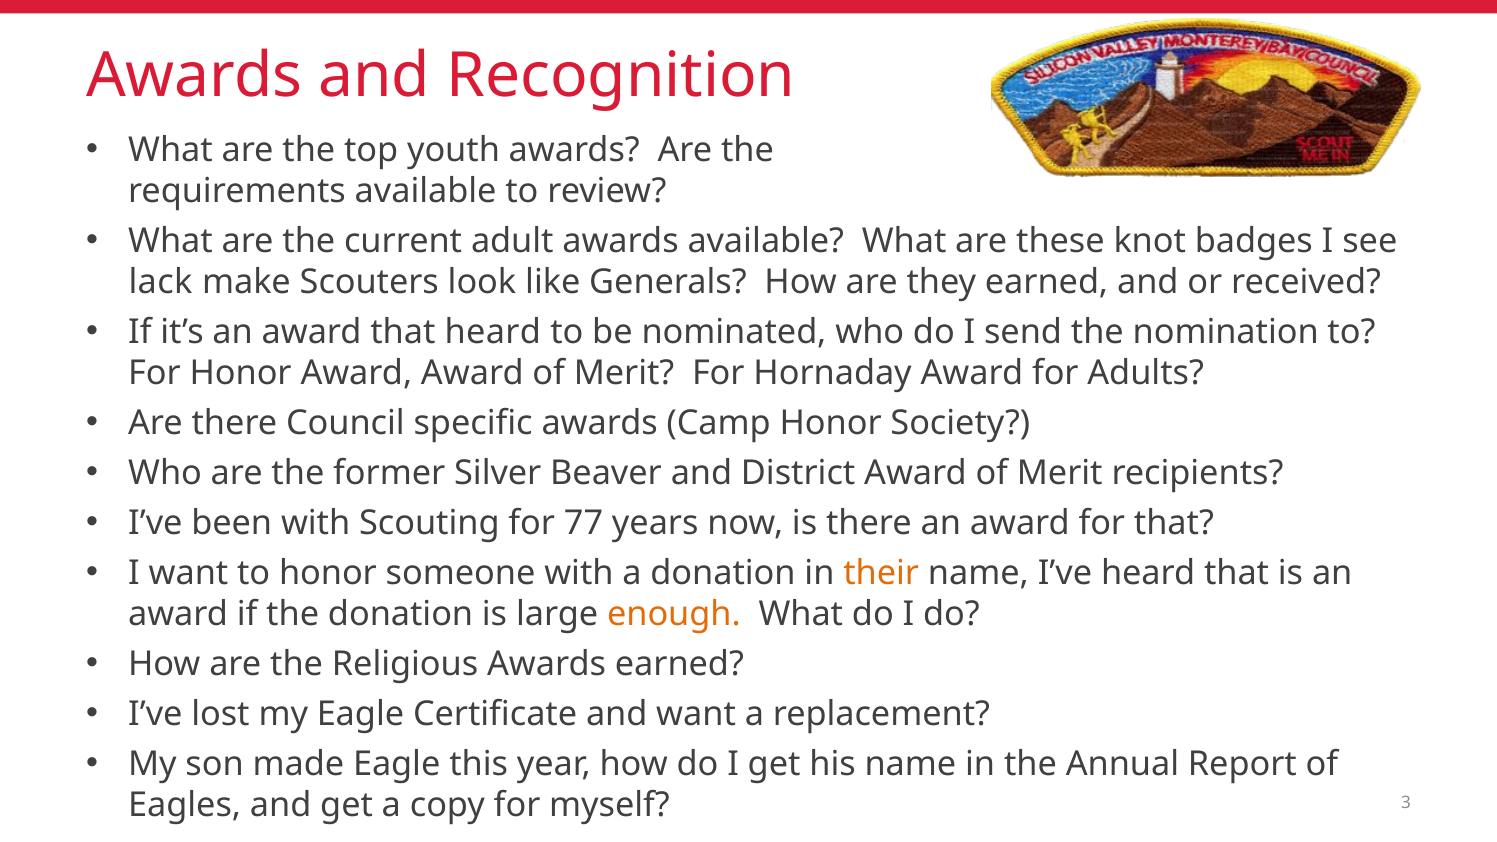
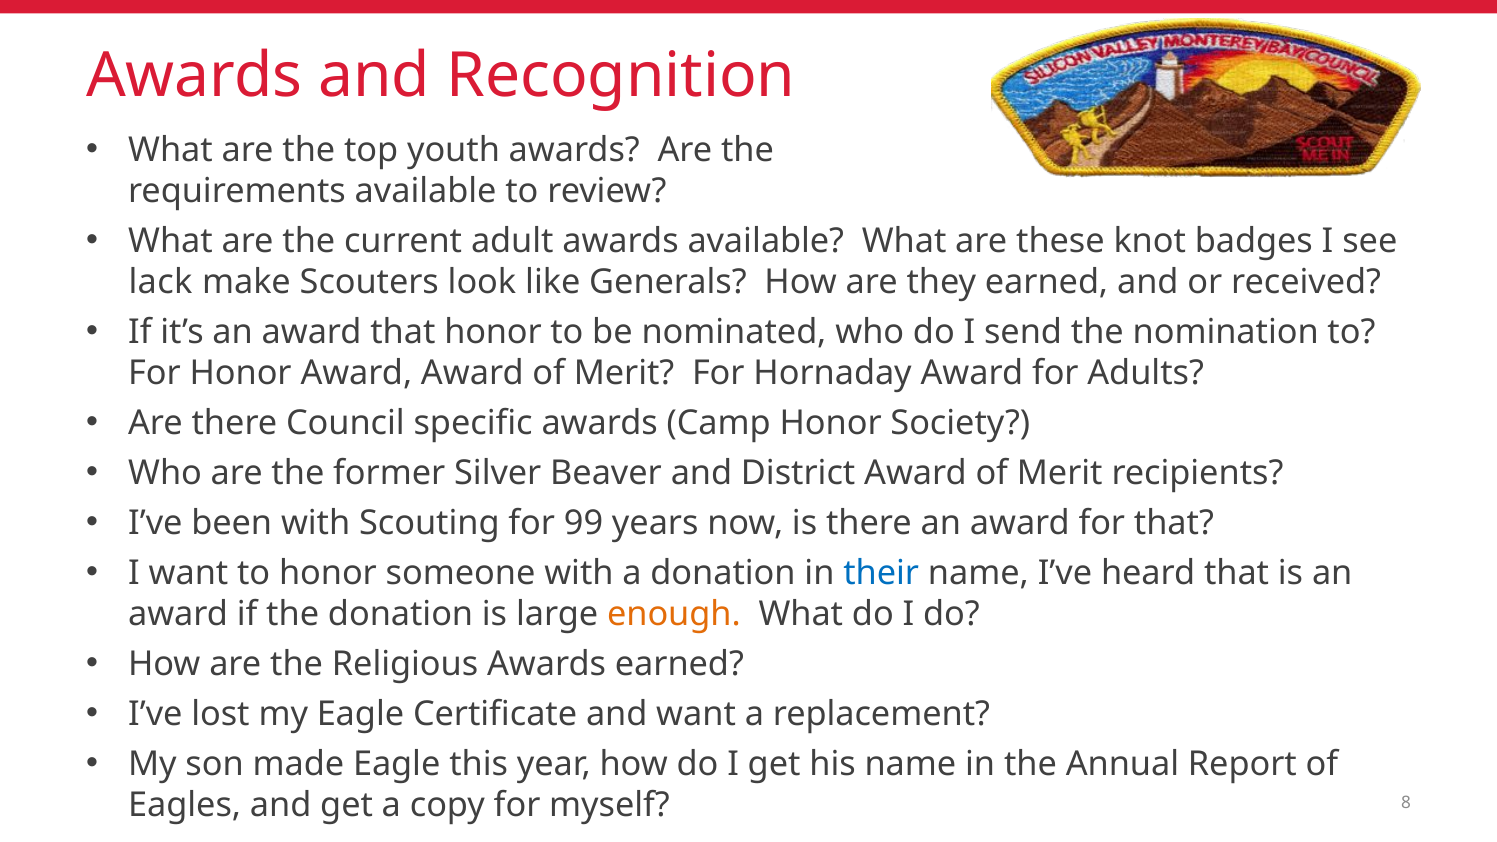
that heard: heard -> honor
77: 77 -> 99
their colour: orange -> blue
3: 3 -> 8
